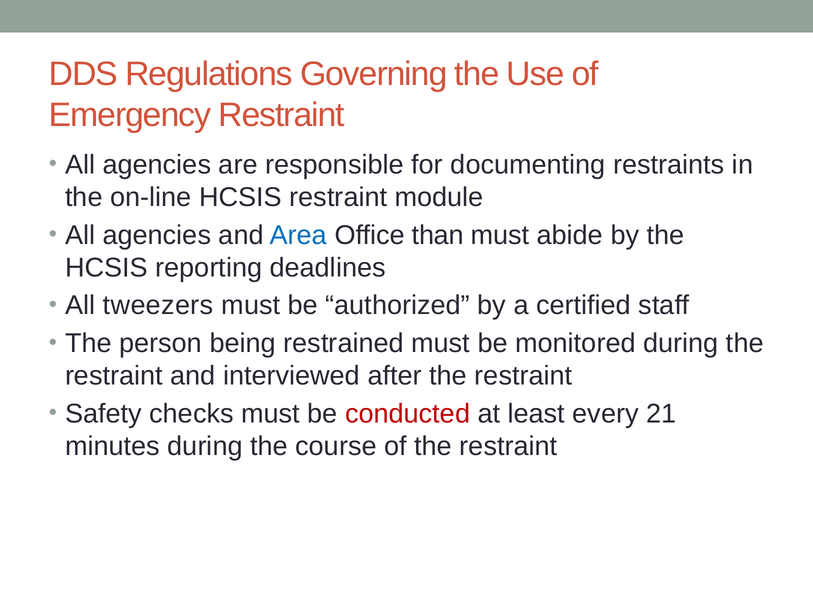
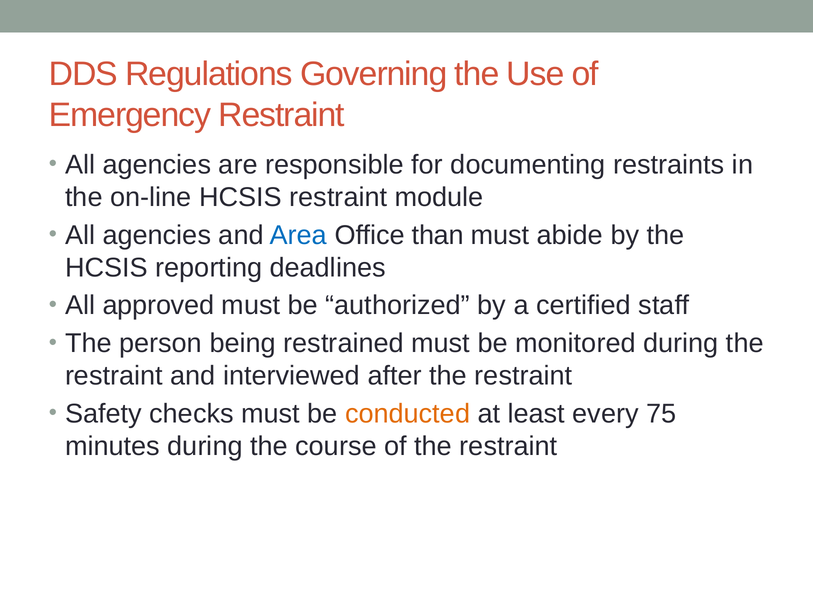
tweezers: tweezers -> approved
conducted colour: red -> orange
21: 21 -> 75
